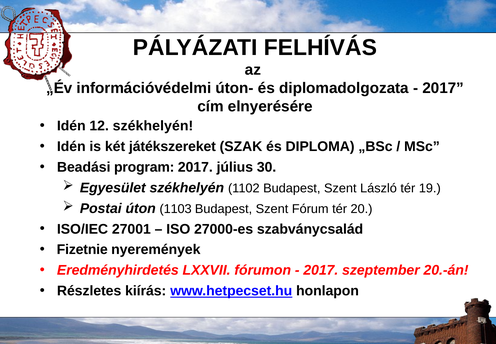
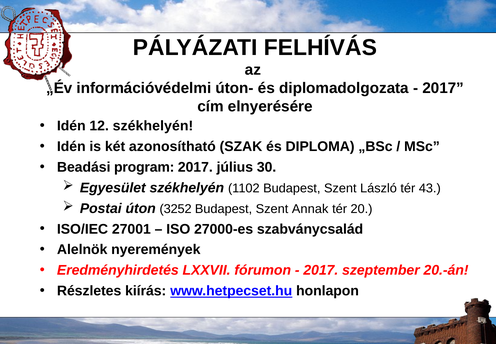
játékszereket: játékszereket -> azonosítható
19: 19 -> 43
1103: 1103 -> 3252
Fórum: Fórum -> Annak
Fizetnie: Fizetnie -> Alelnök
